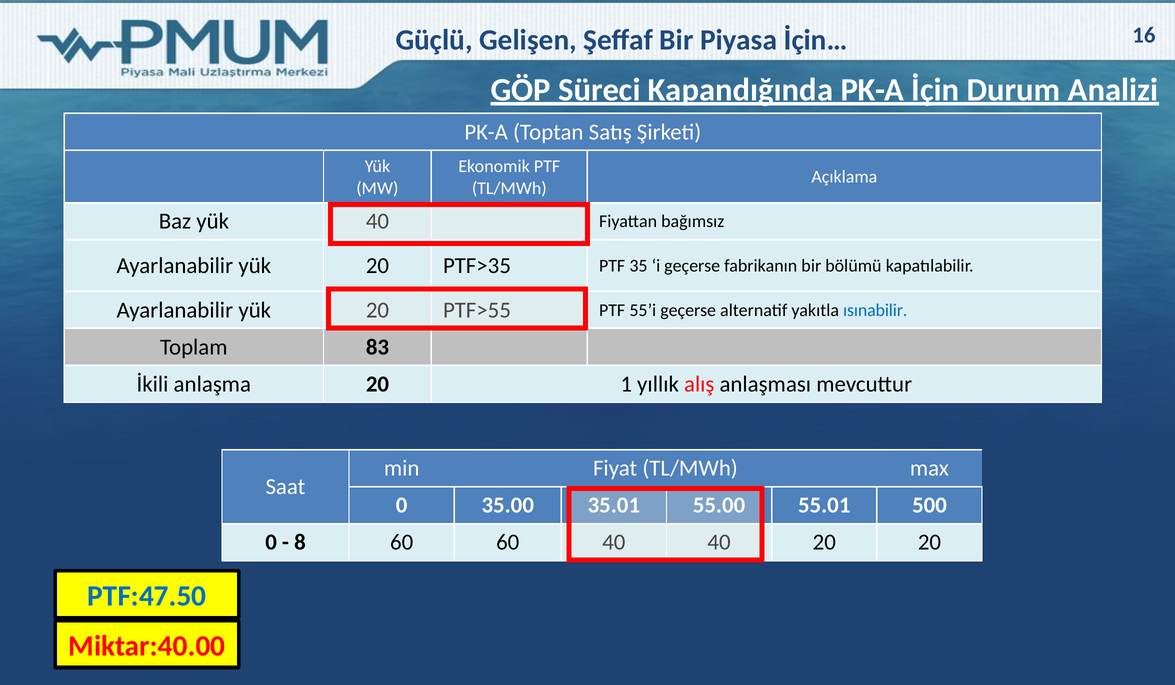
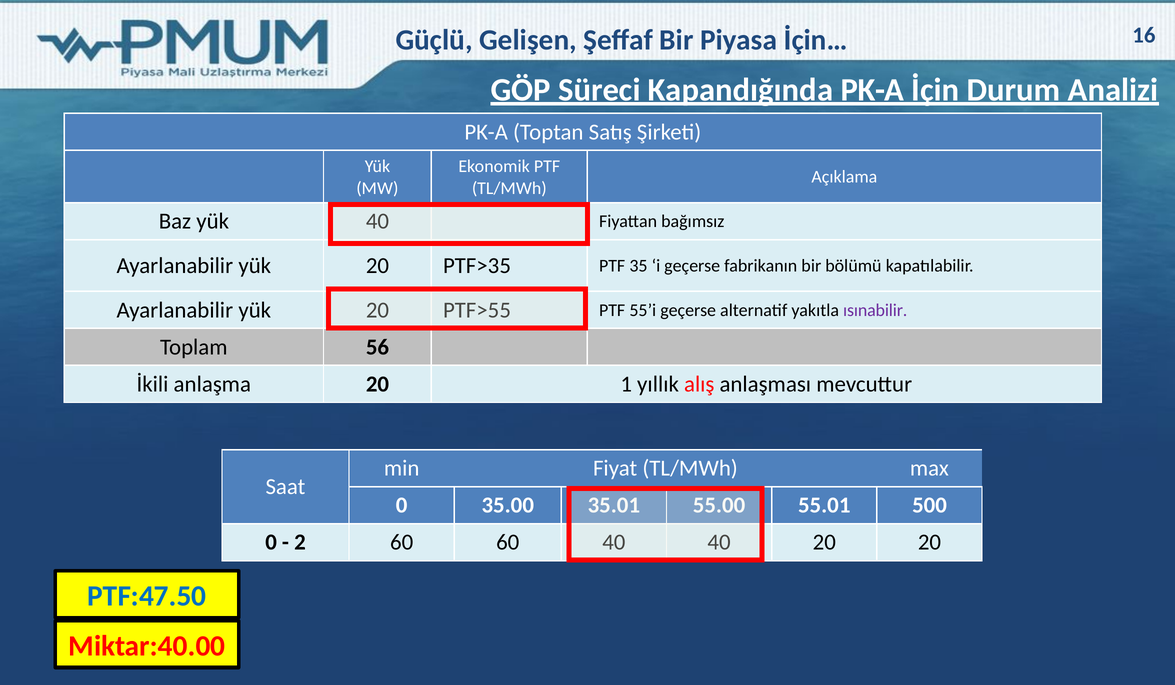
ısınabilir colour: blue -> purple
83: 83 -> 56
8: 8 -> 2
